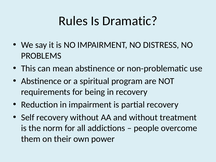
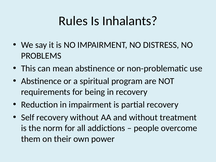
Dramatic: Dramatic -> Inhalants
